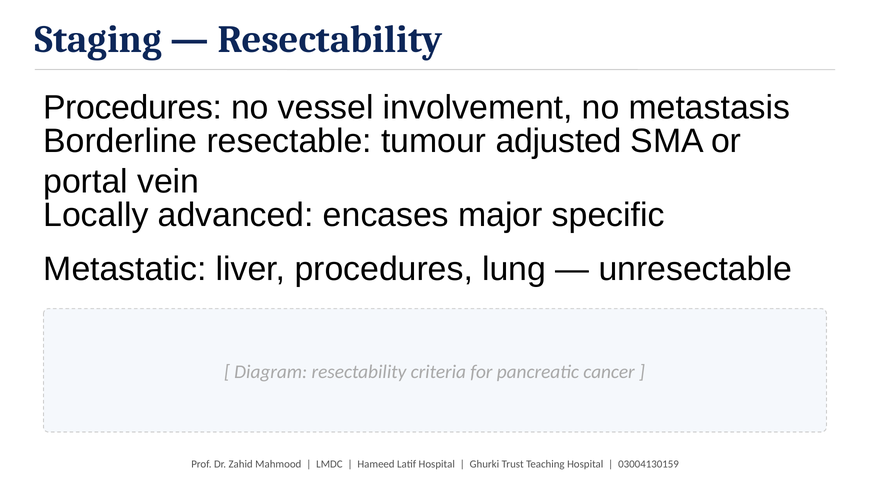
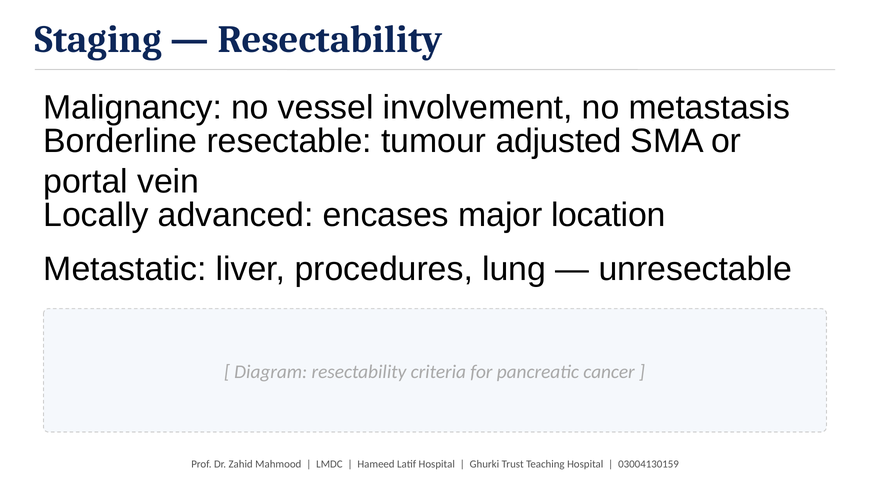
Procedures at (133, 108): Procedures -> Malignancy
specific: specific -> location
